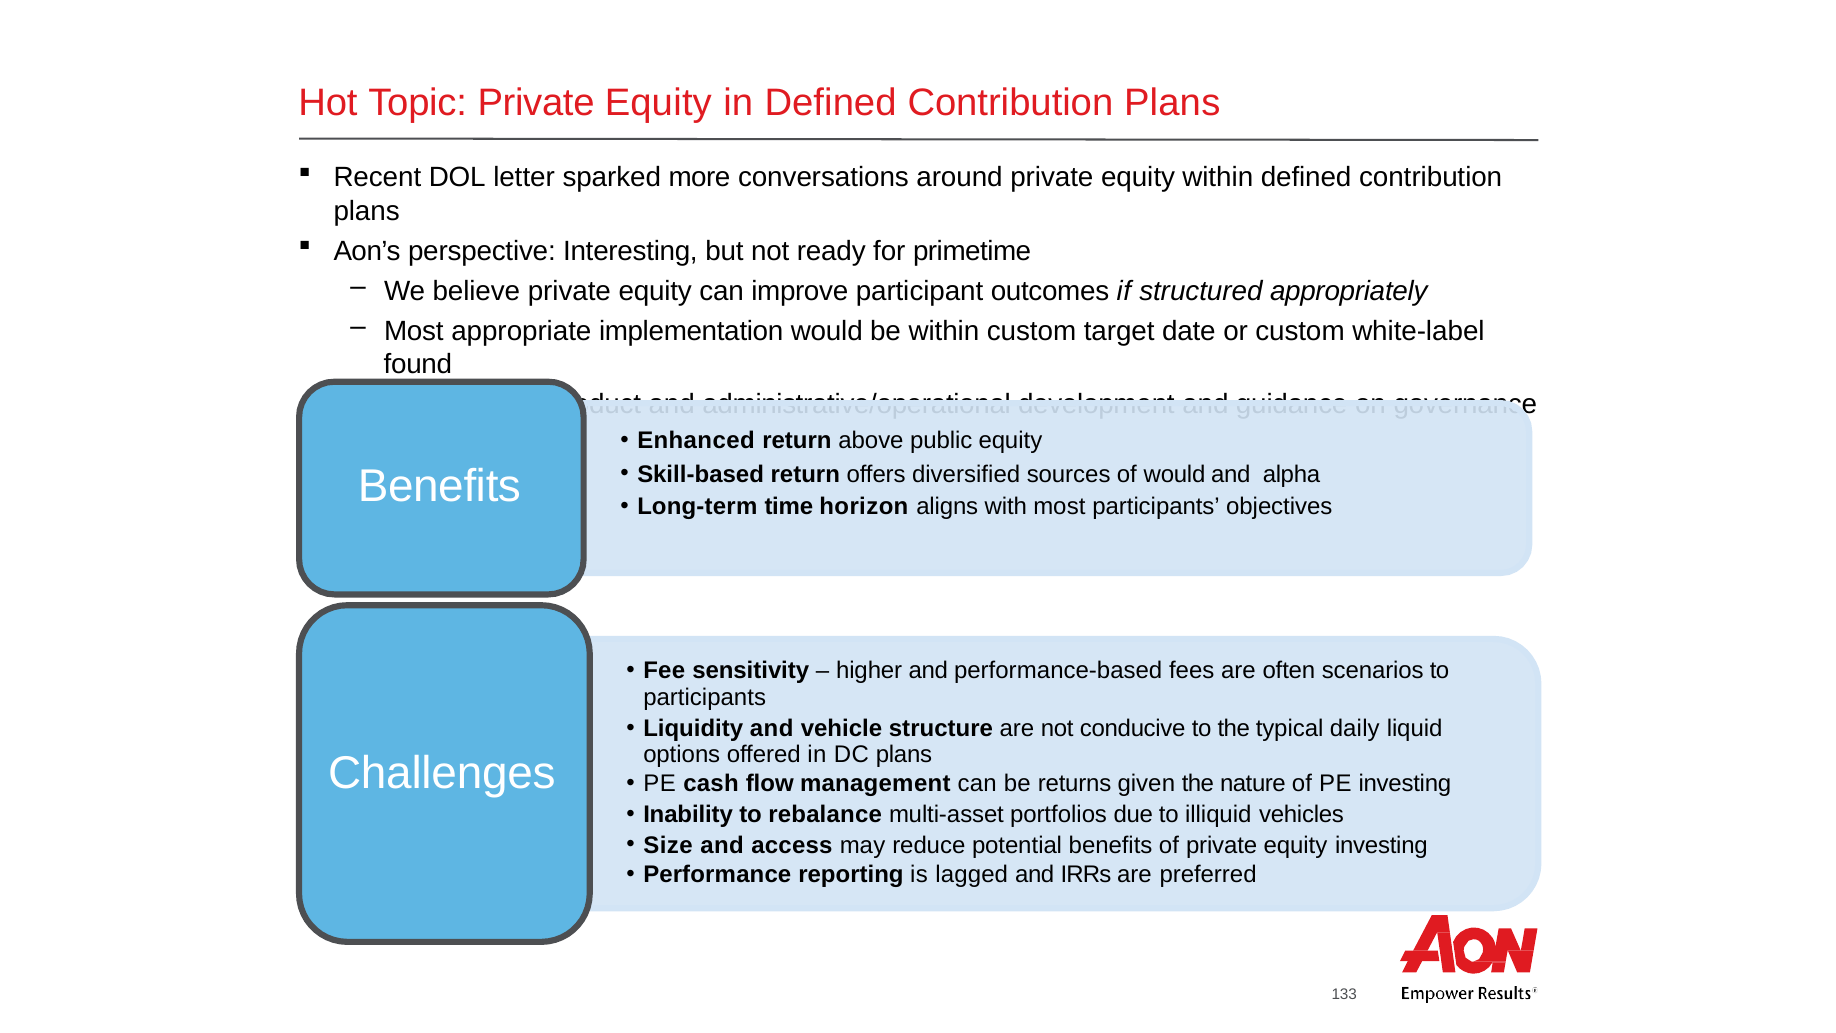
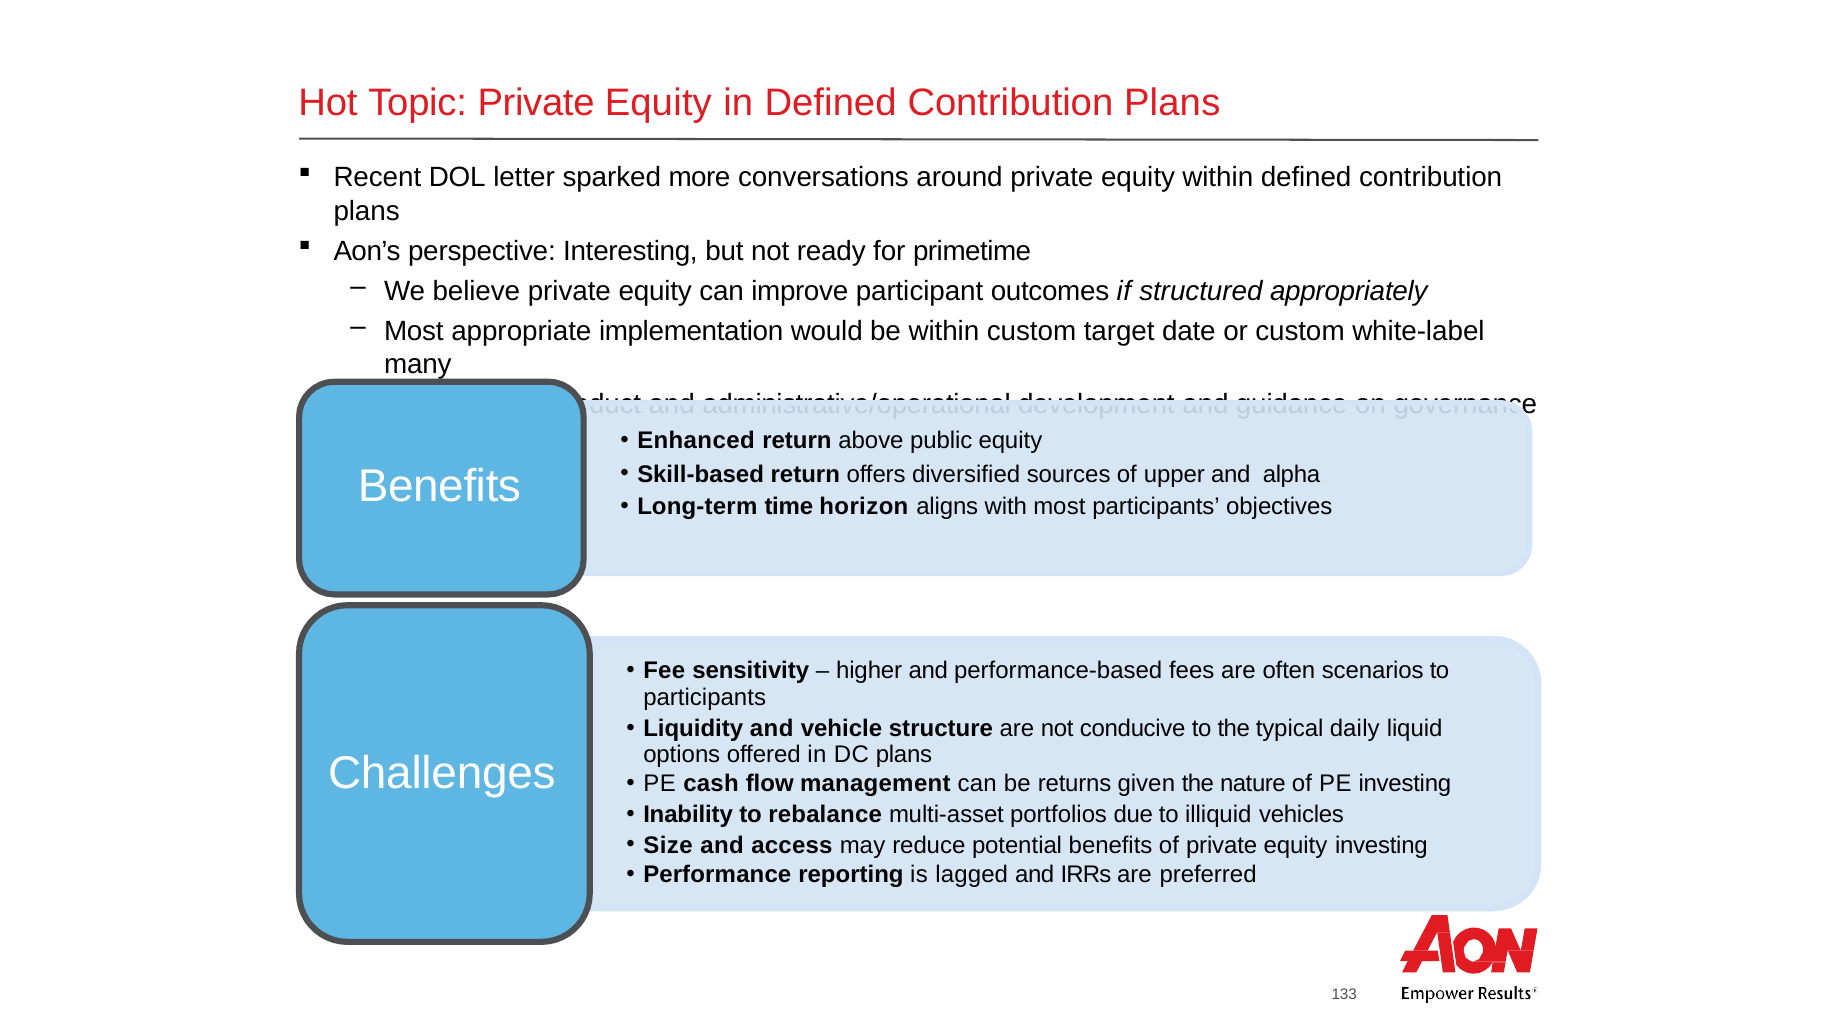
found: found -> many
of would: would -> upper
